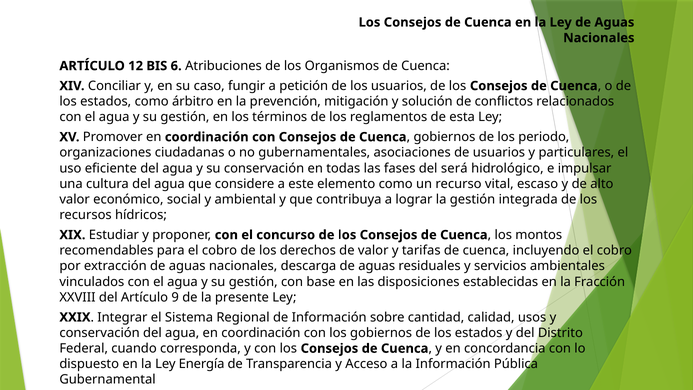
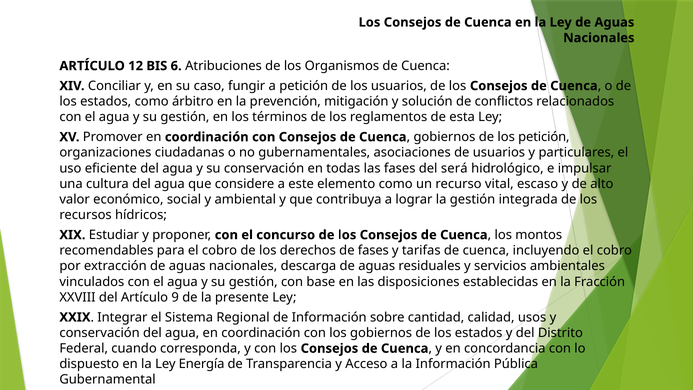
los periodo: periodo -> petición
de valor: valor -> fases
